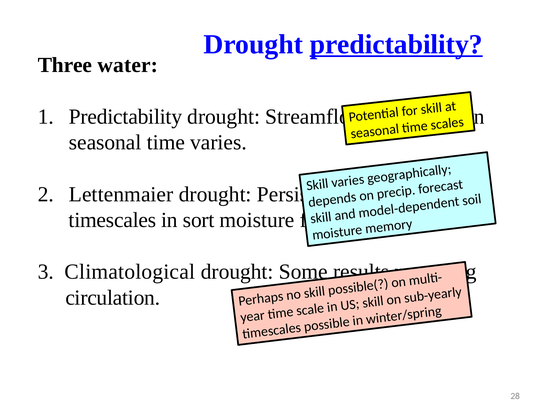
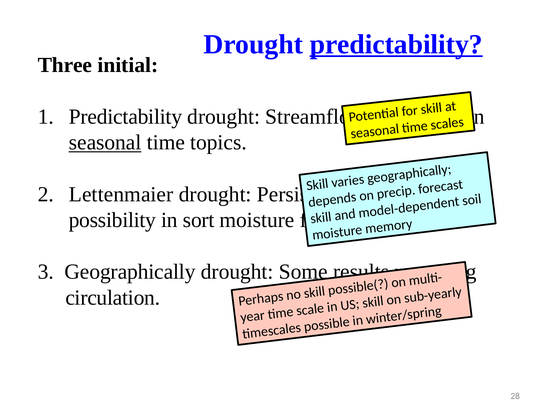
water: water -> initial
seasonal at (105, 142) underline: none -> present
time varies: varies -> topics
timescales at (112, 220): timescales -> possibility
3 Climatological: Climatological -> Geographically
